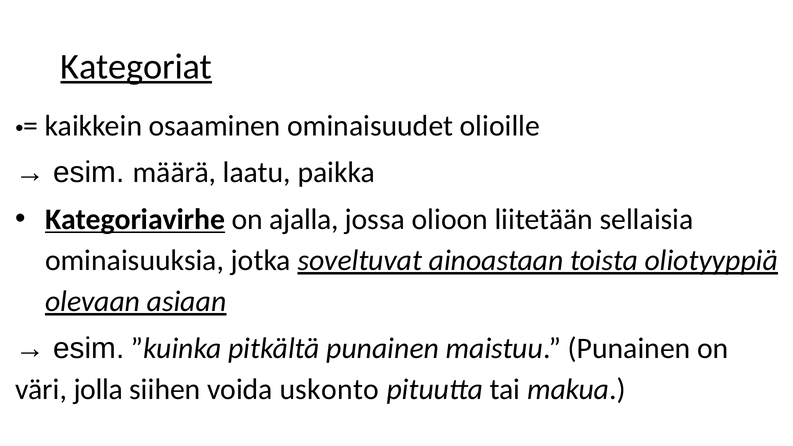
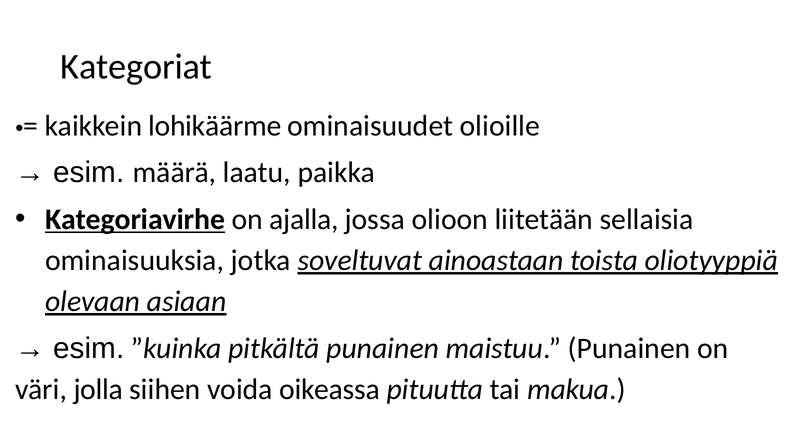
Kategoriat underline: present -> none
osaaminen: osaaminen -> lohikäärme
uskonto: uskonto -> oikeassa
